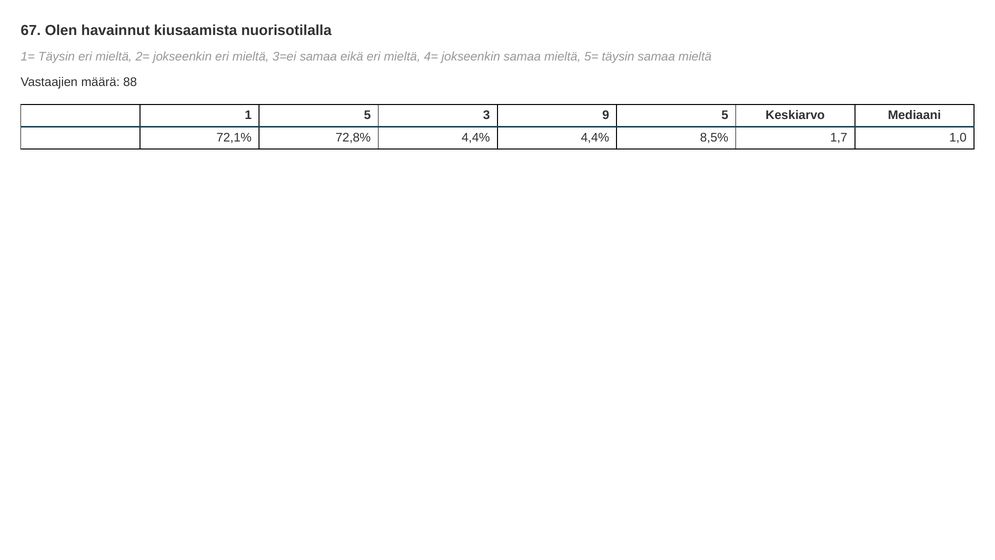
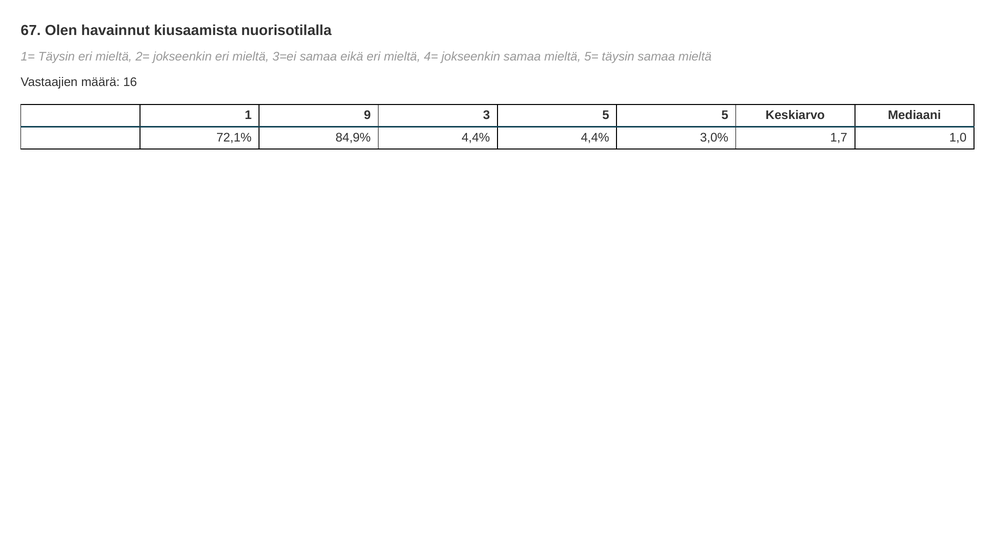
88: 88 -> 16
1 5: 5 -> 9
3 9: 9 -> 5
72,8%: 72,8% -> 84,9%
8,5%: 8,5% -> 3,0%
